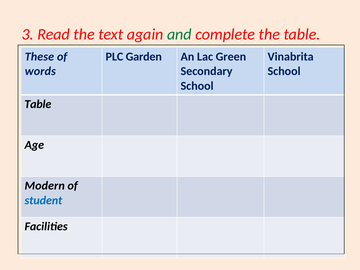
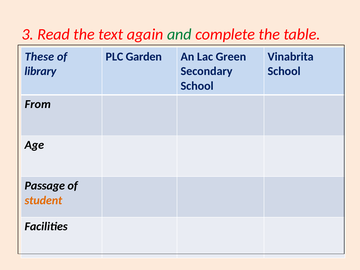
words: words -> library
Table at (38, 104): Table -> From
Modern: Modern -> Passage
student colour: blue -> orange
